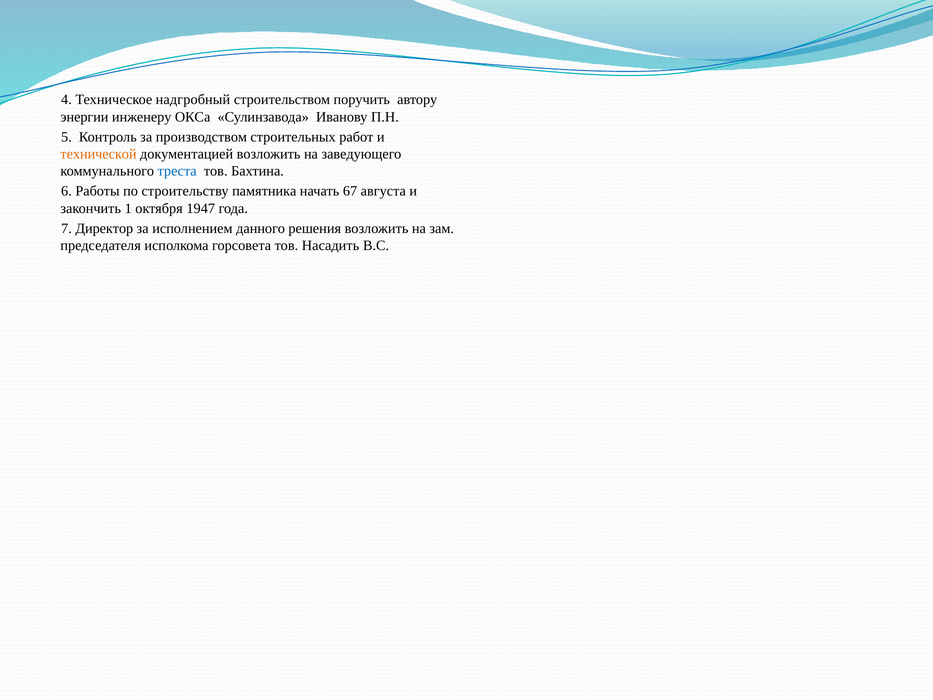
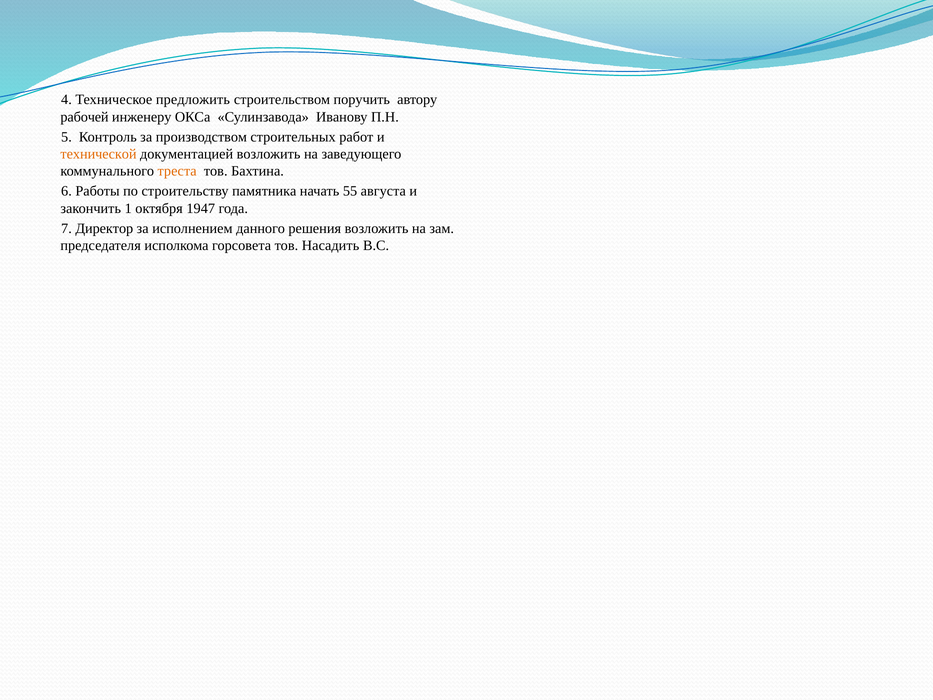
надгробный: надгробный -> предложить
энергии: энергии -> рабочей
треста colour: blue -> orange
67: 67 -> 55
